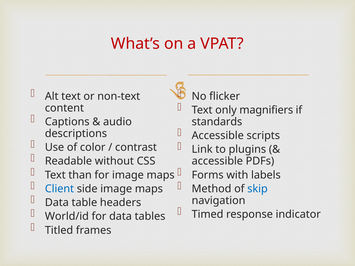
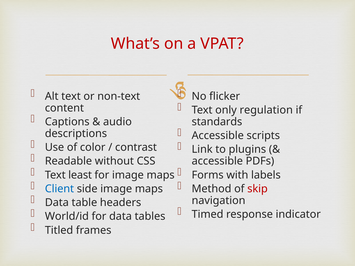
magnifiers: magnifiers -> regulation
than: than -> least
skip colour: blue -> red
